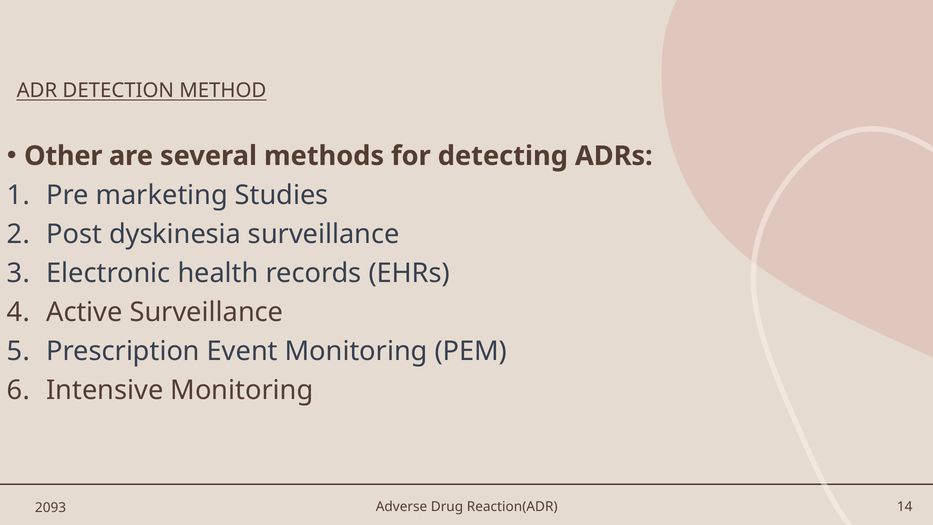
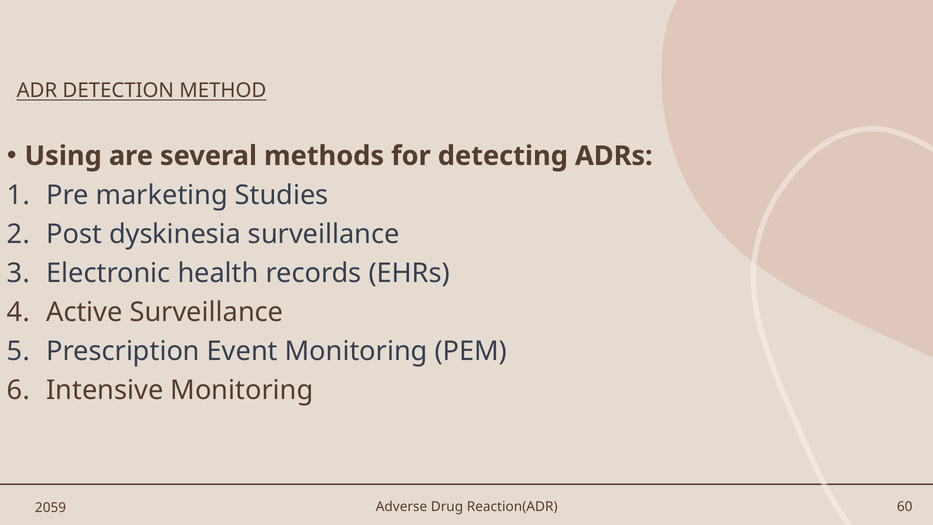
Other: Other -> Using
14: 14 -> 60
2093: 2093 -> 2059
